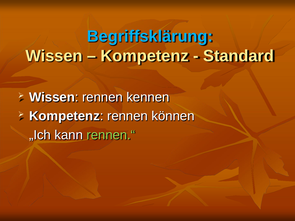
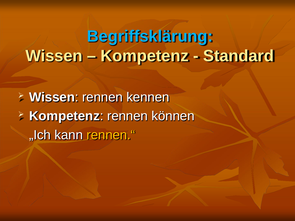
rennen.“ colour: light green -> yellow
